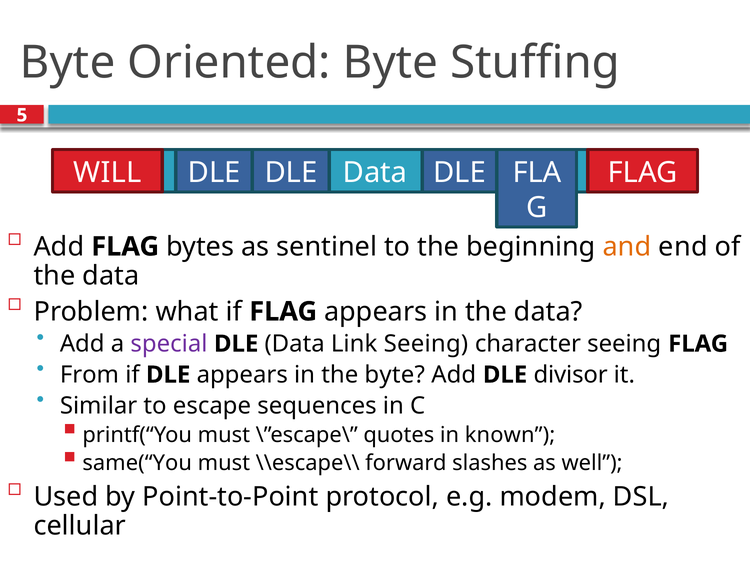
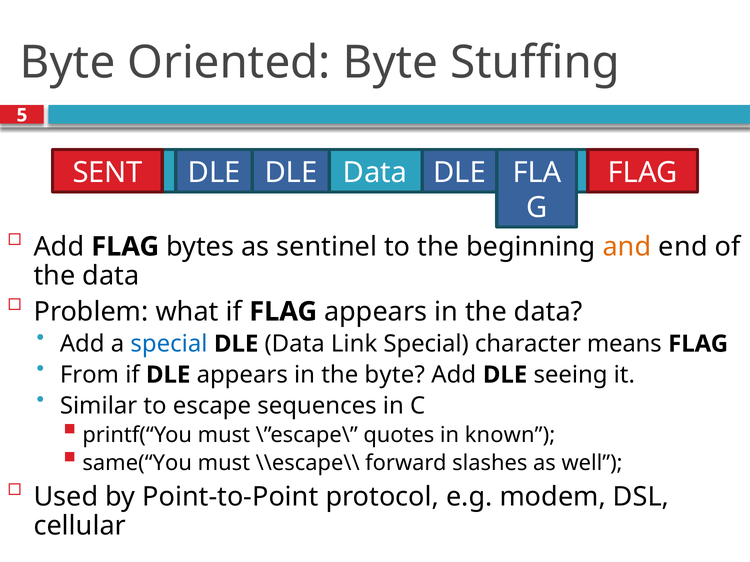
WILL: WILL -> SENT
special at (169, 344) colour: purple -> blue
Link Seeing: Seeing -> Special
character seeing: seeing -> means
divisor: divisor -> seeing
